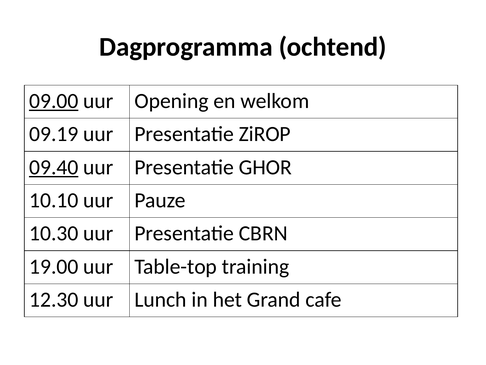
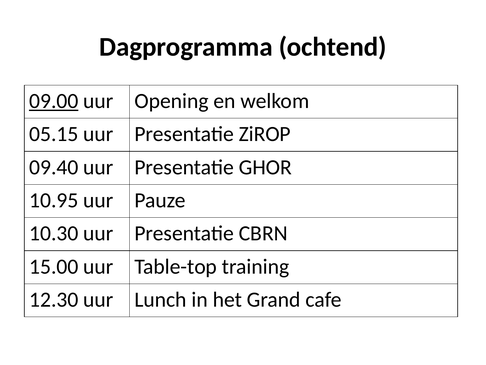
09.19: 09.19 -> 05.15
09.40 underline: present -> none
10.10: 10.10 -> 10.95
19.00: 19.00 -> 15.00
